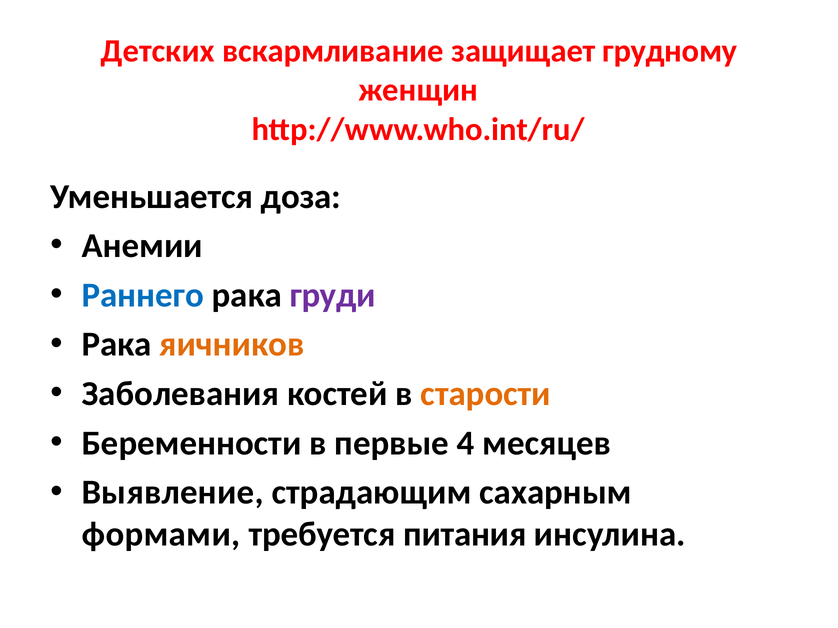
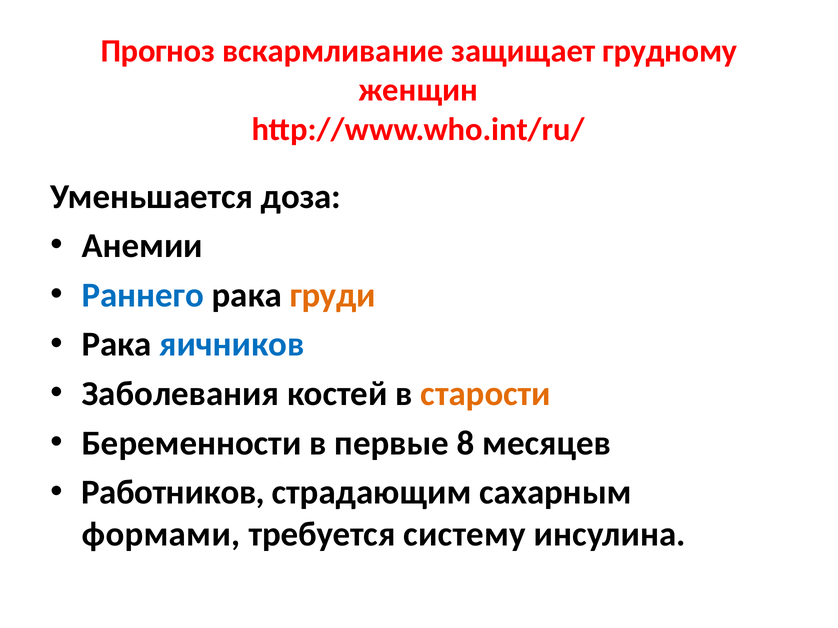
Детских: Детских -> Прогноз
груди colour: purple -> orange
яичников colour: orange -> blue
4: 4 -> 8
Выявление: Выявление -> Работников
питания: питания -> систему
